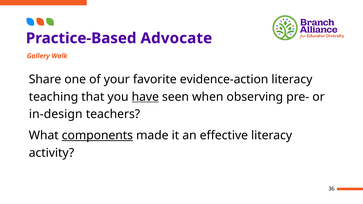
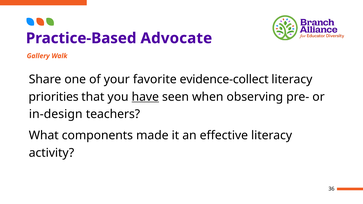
evidence-action: evidence-action -> evidence-collect
teaching: teaching -> priorities
components underline: present -> none
